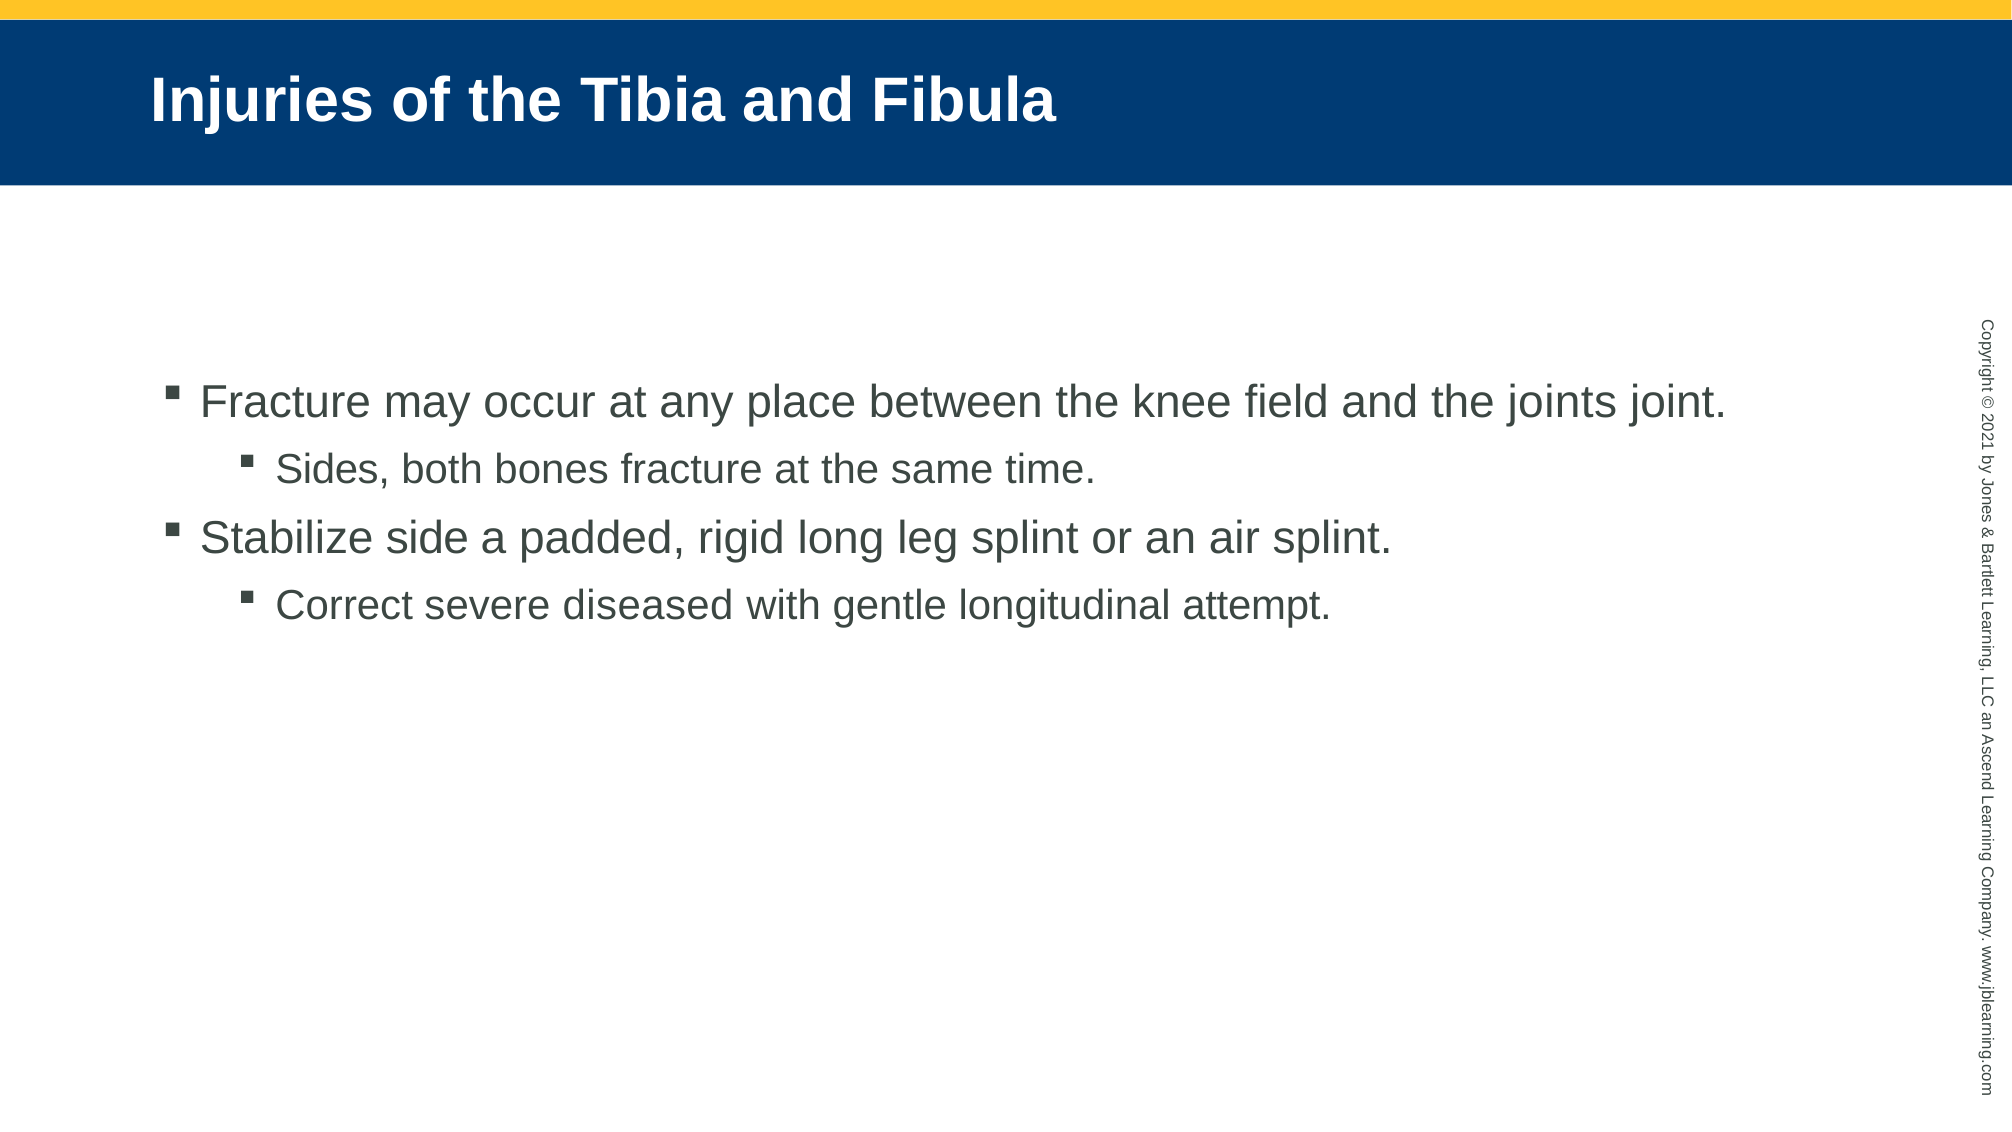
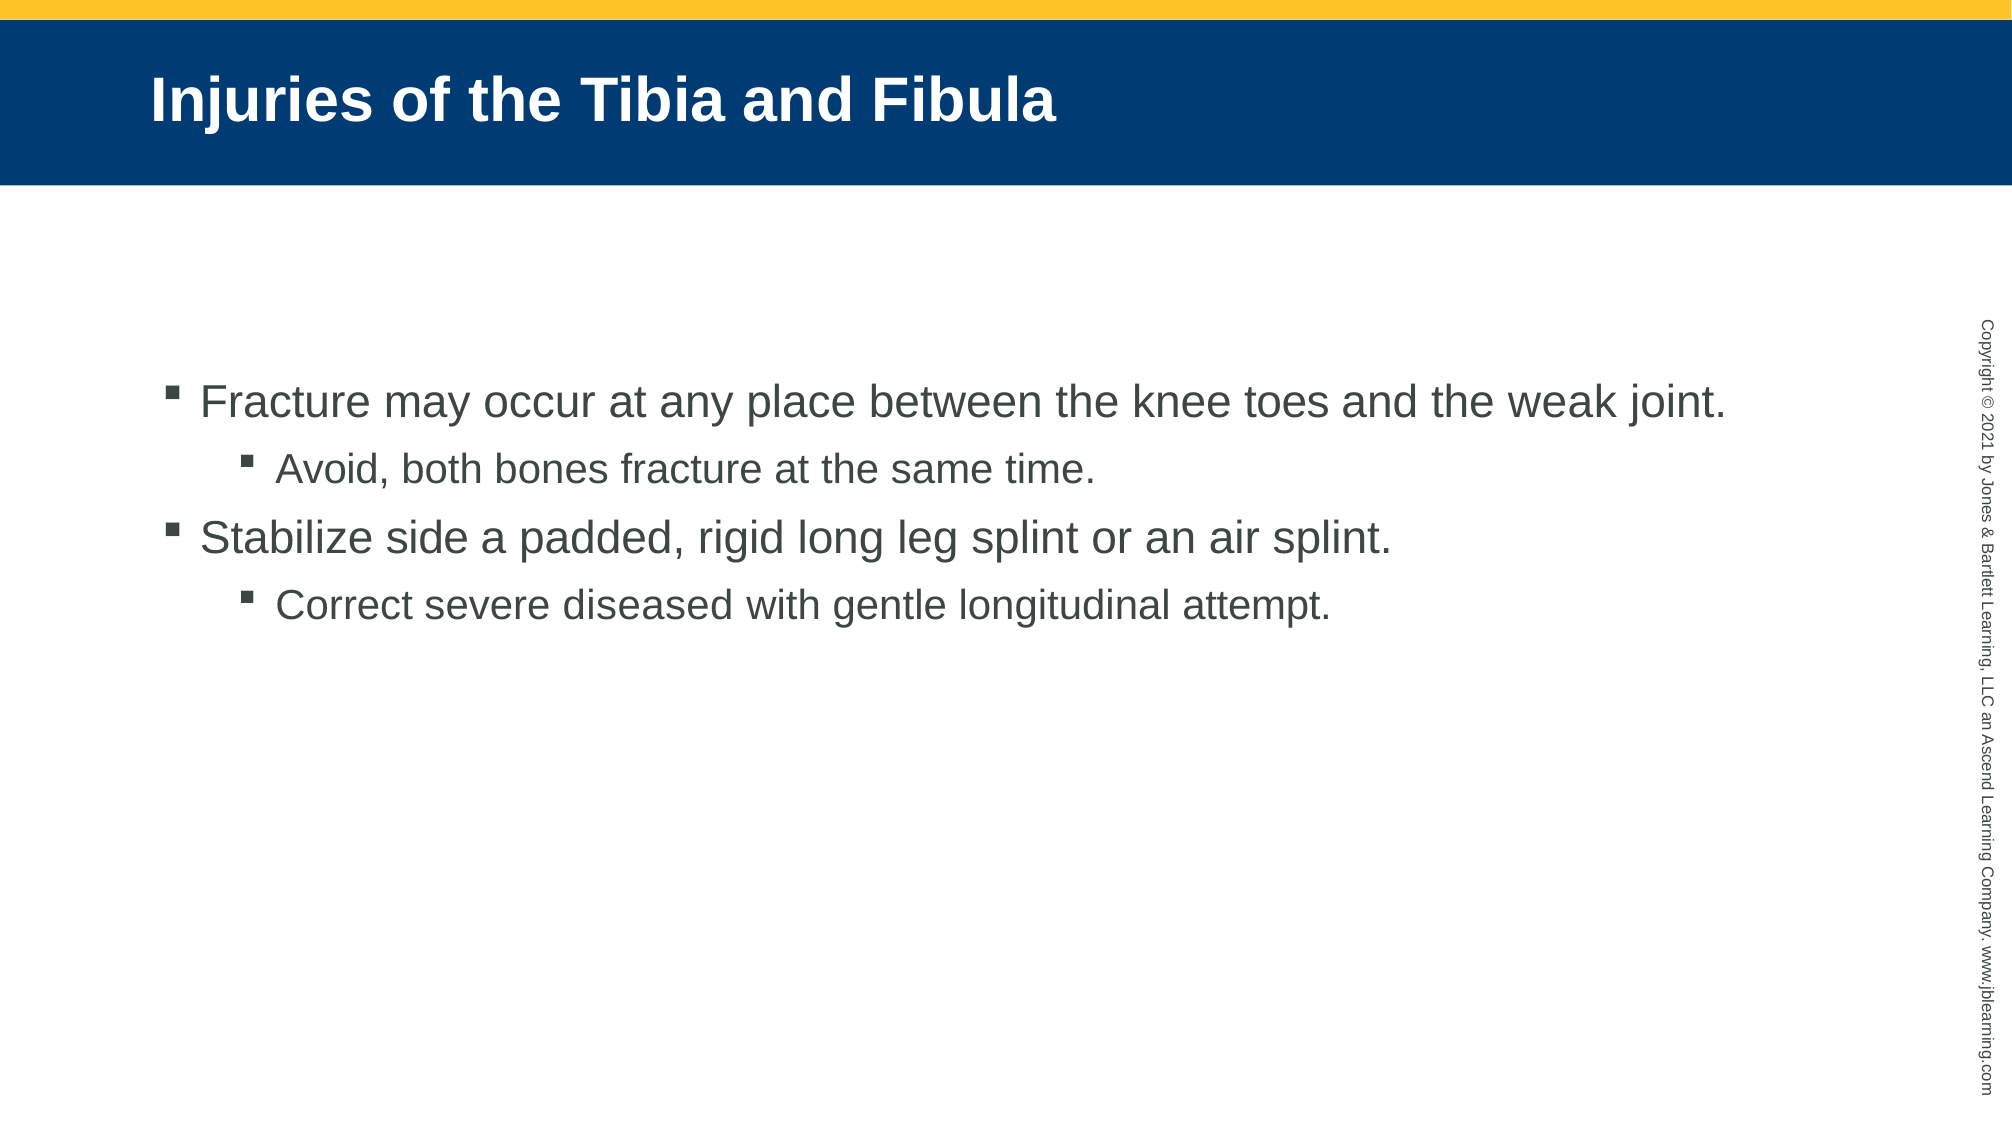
field: field -> toes
joints: joints -> weak
Sides: Sides -> Avoid
